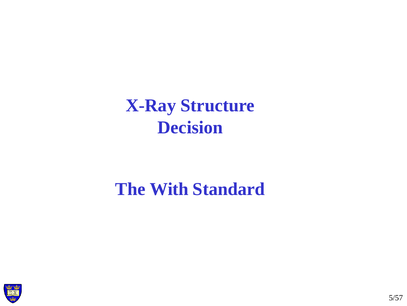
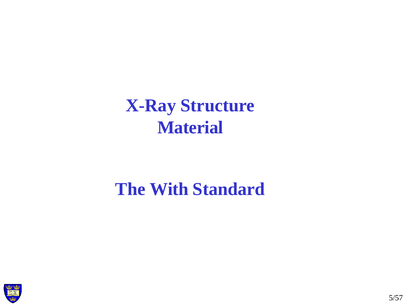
Decision: Decision -> Material
